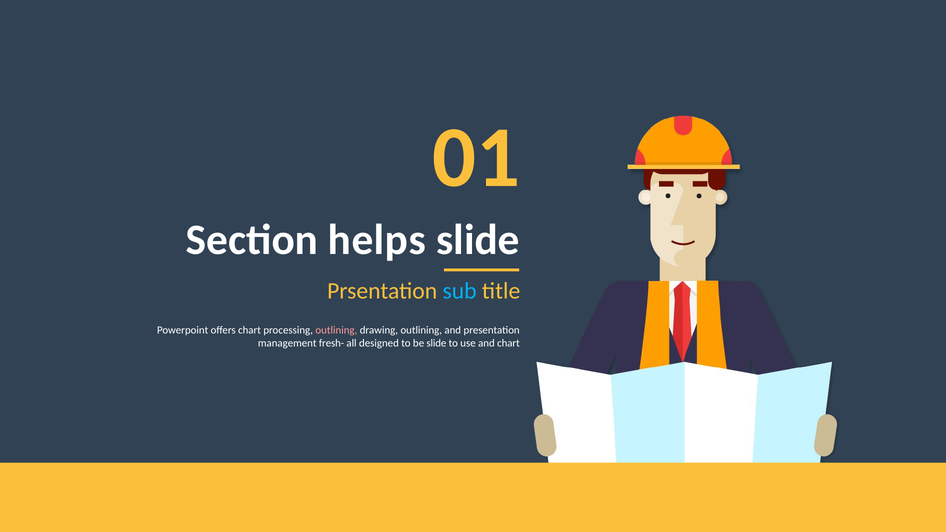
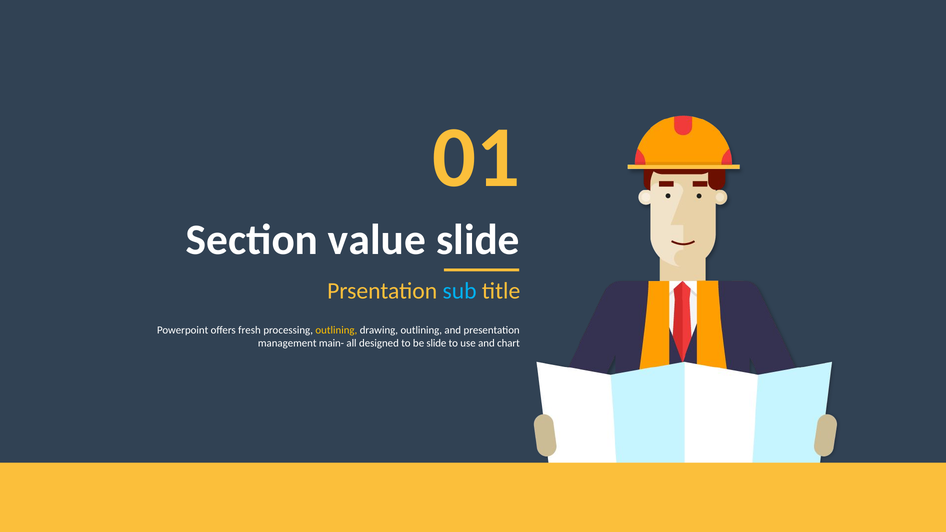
helps: helps -> value
offers chart: chart -> fresh
outlining at (336, 330) colour: pink -> yellow
fresh-: fresh- -> main-
